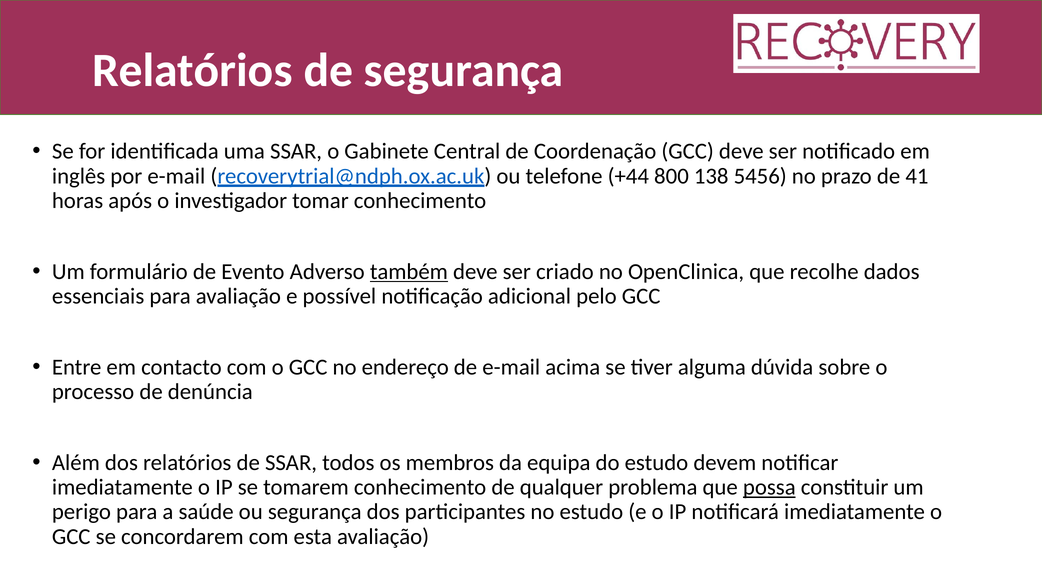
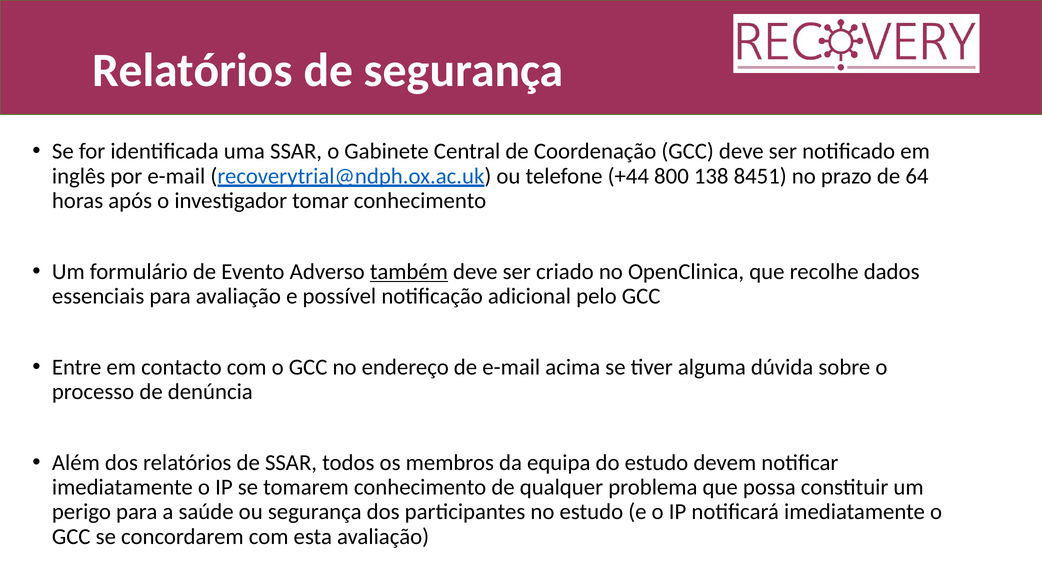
5456: 5456 -> 8451
41: 41 -> 64
possa underline: present -> none
